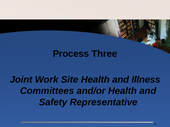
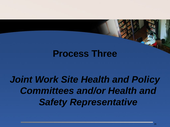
Illness: Illness -> Policy
